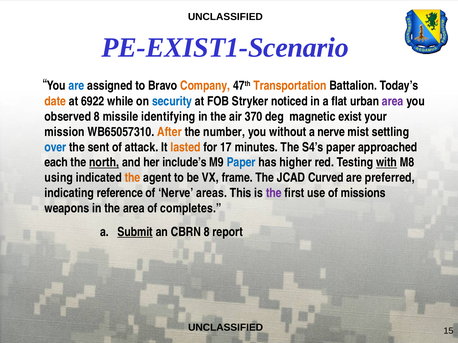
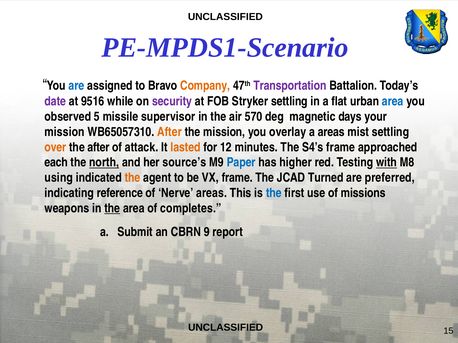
PE-EXIST1-Scenario: PE-EXIST1-Scenario -> PE-MPDS1-Scenario
Transportation colour: orange -> purple
date colour: orange -> purple
6922: 6922 -> 9516
security colour: blue -> purple
Stryker noticed: noticed -> settling
area at (393, 102) colour: purple -> blue
observed 8: 8 -> 5
identifying: identifying -> supervisor
370: 370 -> 570
exist: exist -> days
the number: number -> mission
without: without -> overlay
a nerve: nerve -> areas
over colour: blue -> orange
the sent: sent -> after
17: 17 -> 12
S4’s paper: paper -> frame
include’s: include’s -> source’s
Curved: Curved -> Turned
the at (274, 193) colour: purple -> blue
the at (112, 208) underline: none -> present
Submit underline: present -> none
CBRN 8: 8 -> 9
